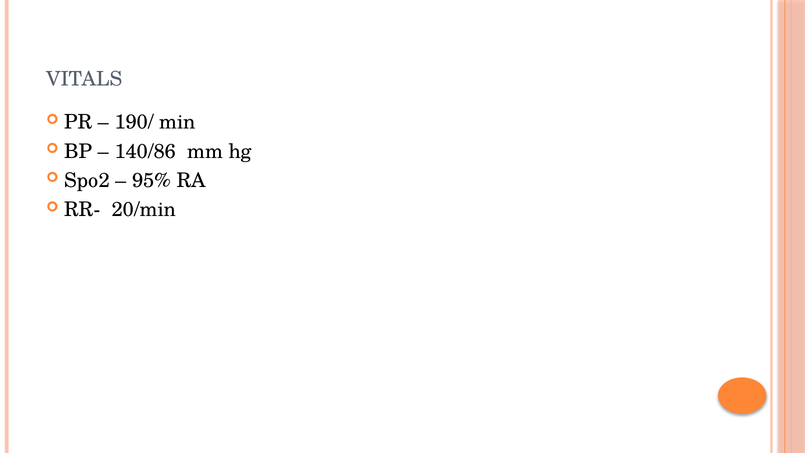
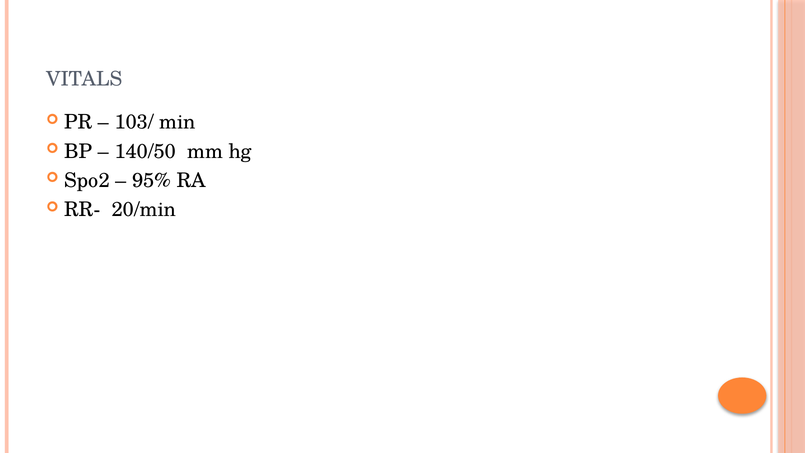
190/: 190/ -> 103/
140/86: 140/86 -> 140/50
